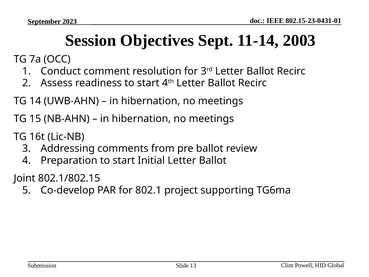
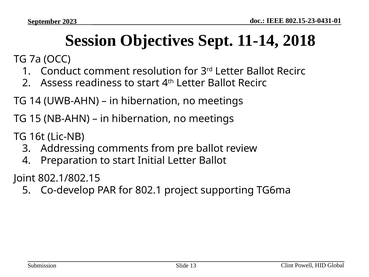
2003: 2003 -> 2018
